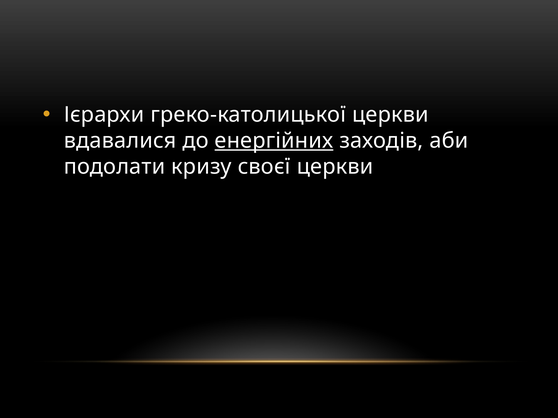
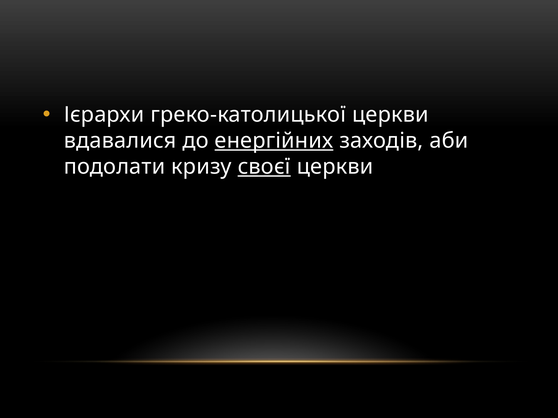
своєї underline: none -> present
